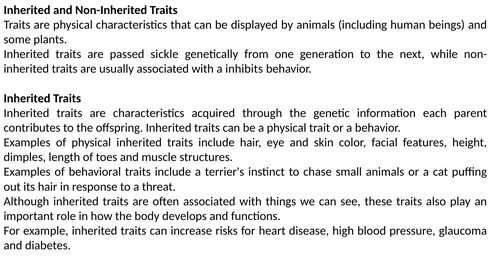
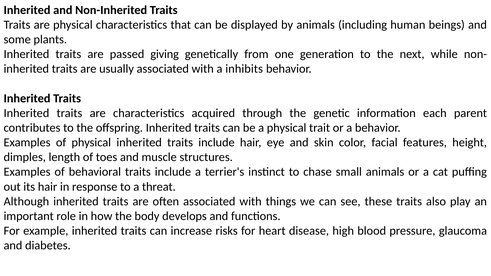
sickle: sickle -> giving
